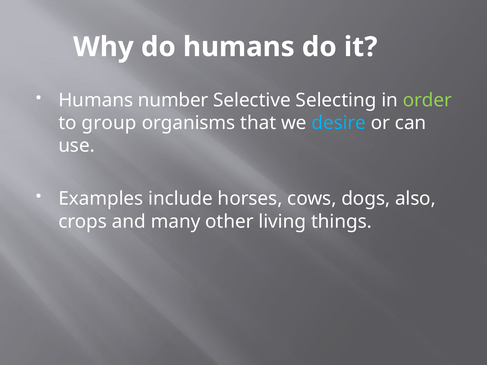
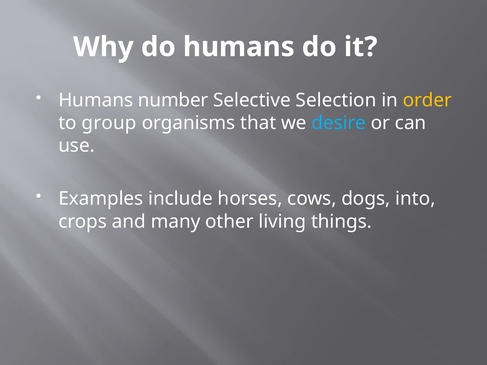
Selecting: Selecting -> Selection
order colour: light green -> yellow
also: also -> into
